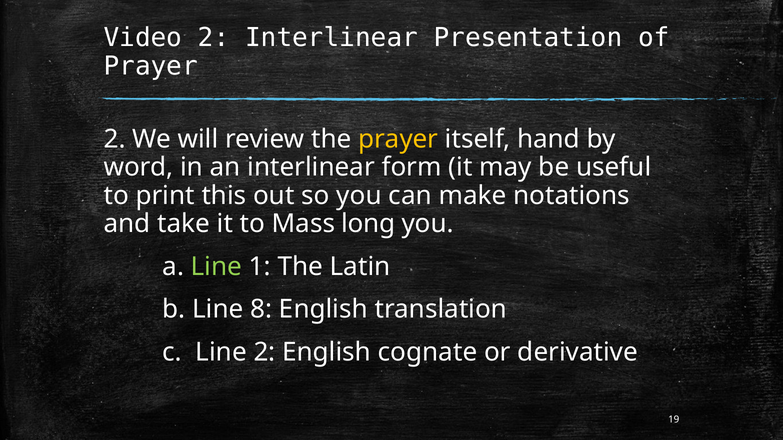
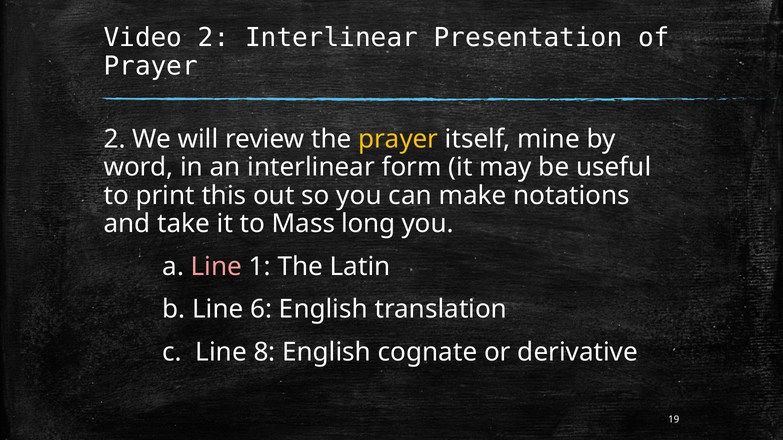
hand: hand -> mine
Line at (216, 267) colour: light green -> pink
8: 8 -> 6
Line 2: 2 -> 8
